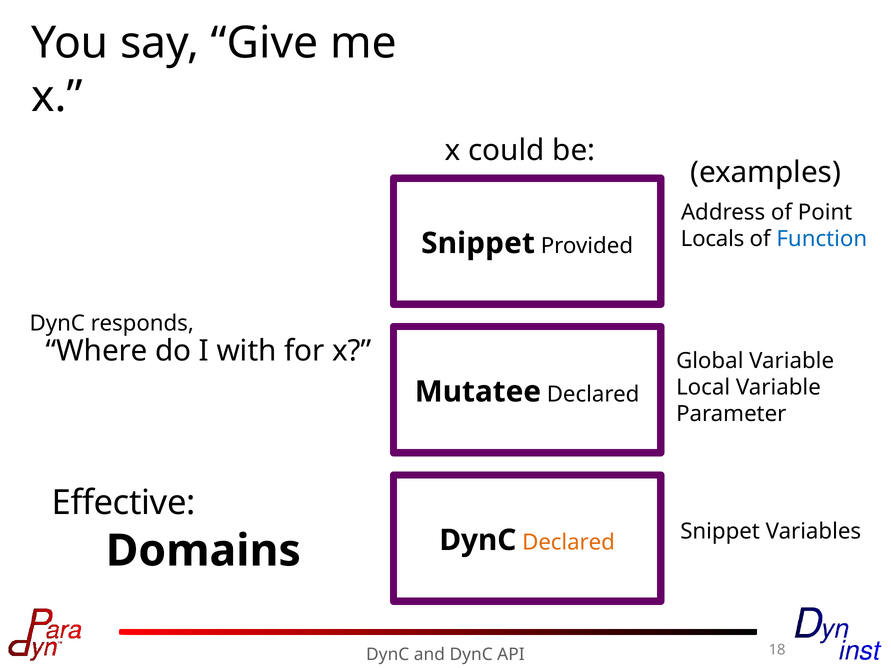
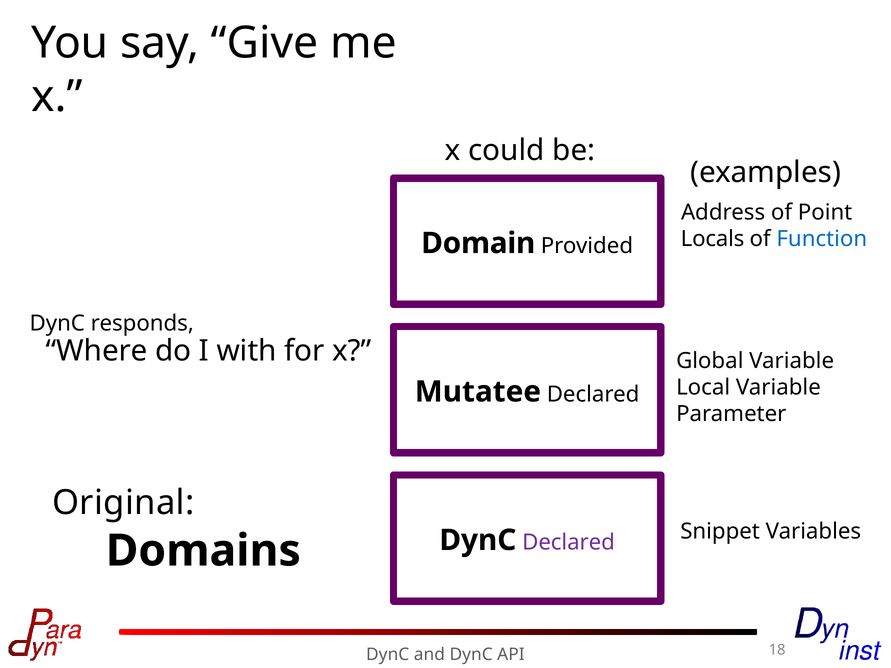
Snippet at (478, 243): Snippet -> Domain
Effective: Effective -> Original
Declared at (569, 543) colour: orange -> purple
